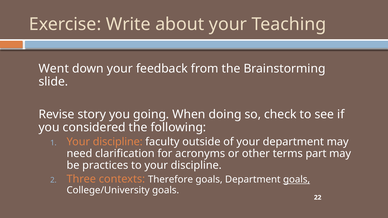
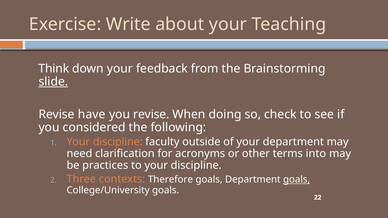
Went: Went -> Think
slide underline: none -> present
story: story -> have
you going: going -> revise
part: part -> into
